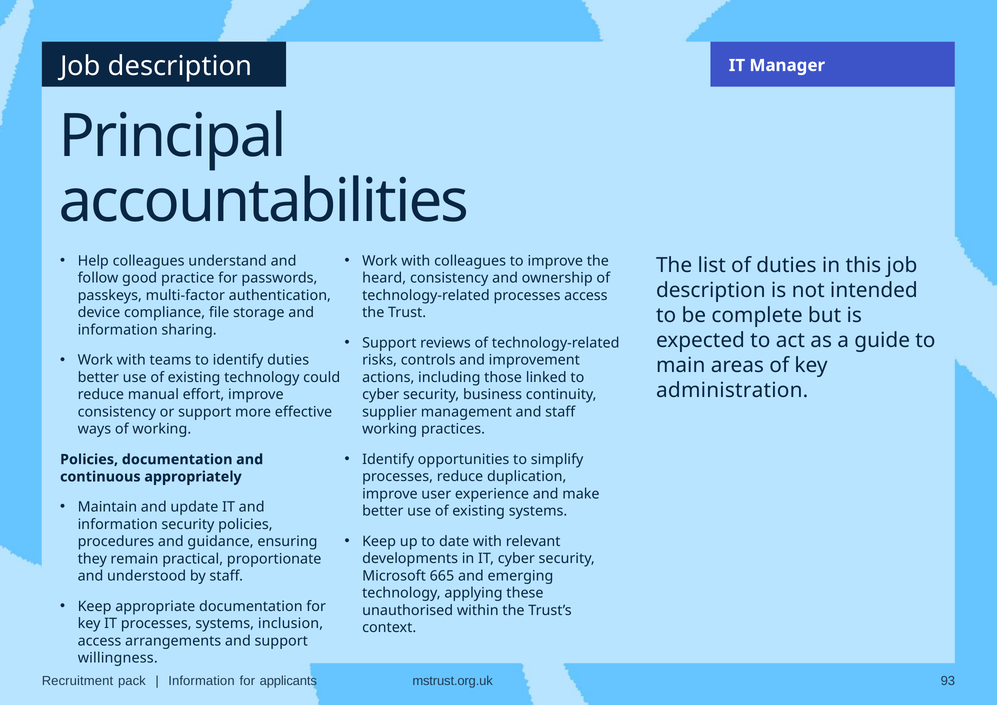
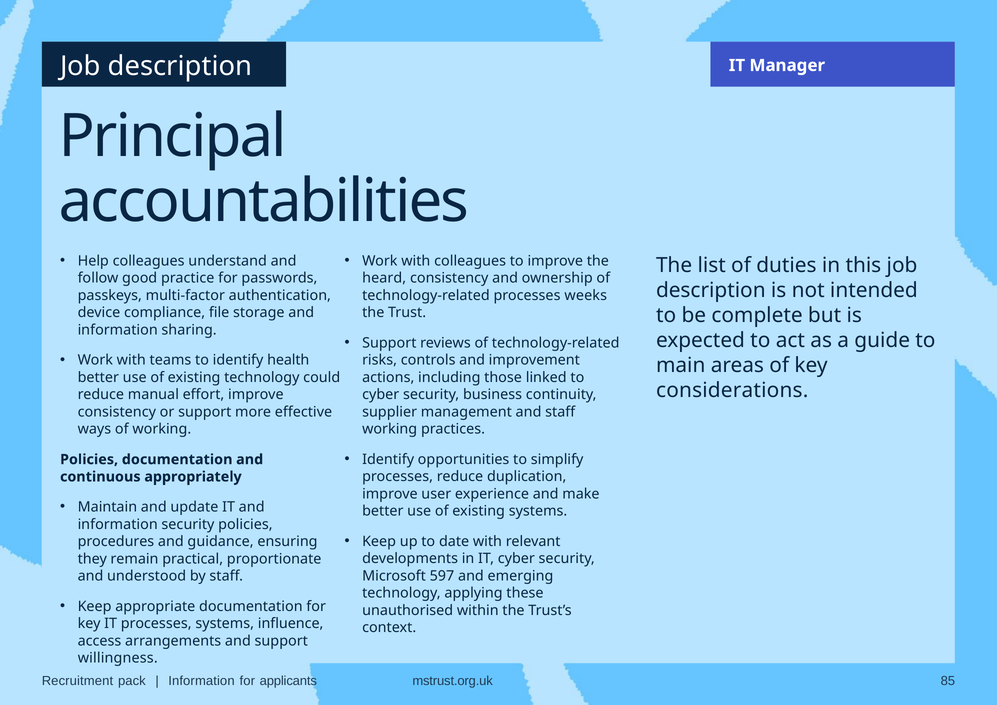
processes access: access -> weeks
identify duties: duties -> health
administration: administration -> considerations
665: 665 -> 597
inclusion: inclusion -> influence
93: 93 -> 85
